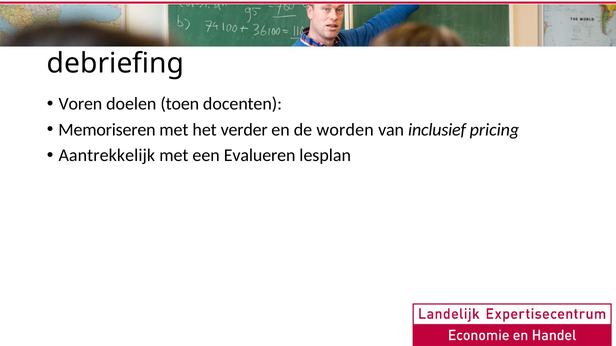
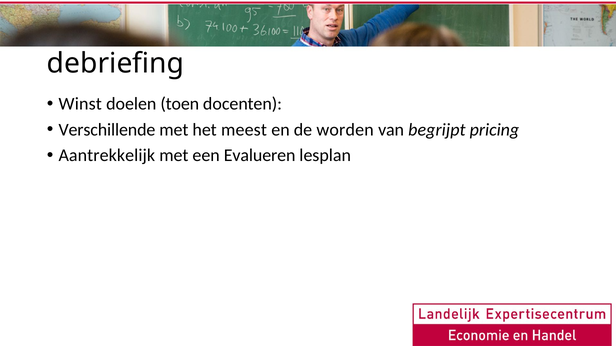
Voren: Voren -> Winst
Memoriseren: Memoriseren -> Verschillende
verder: verder -> meest
inclusief: inclusief -> begrijpt
